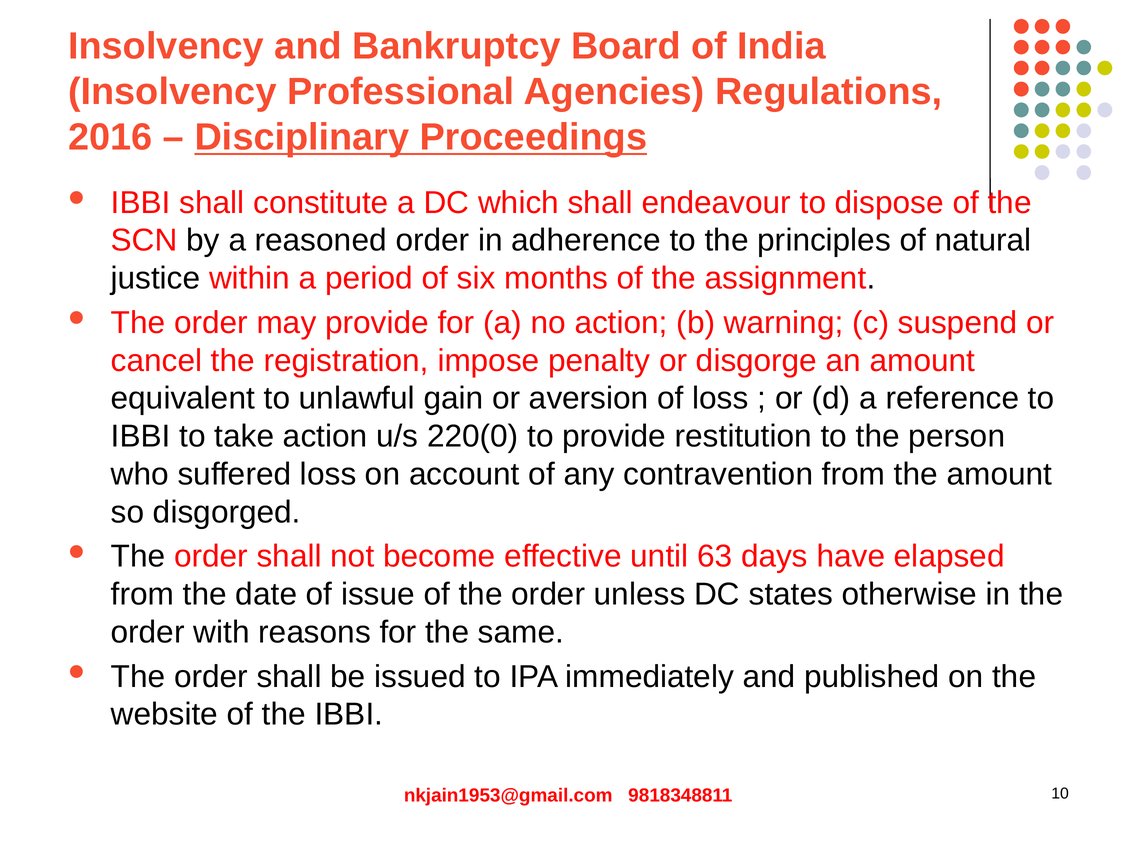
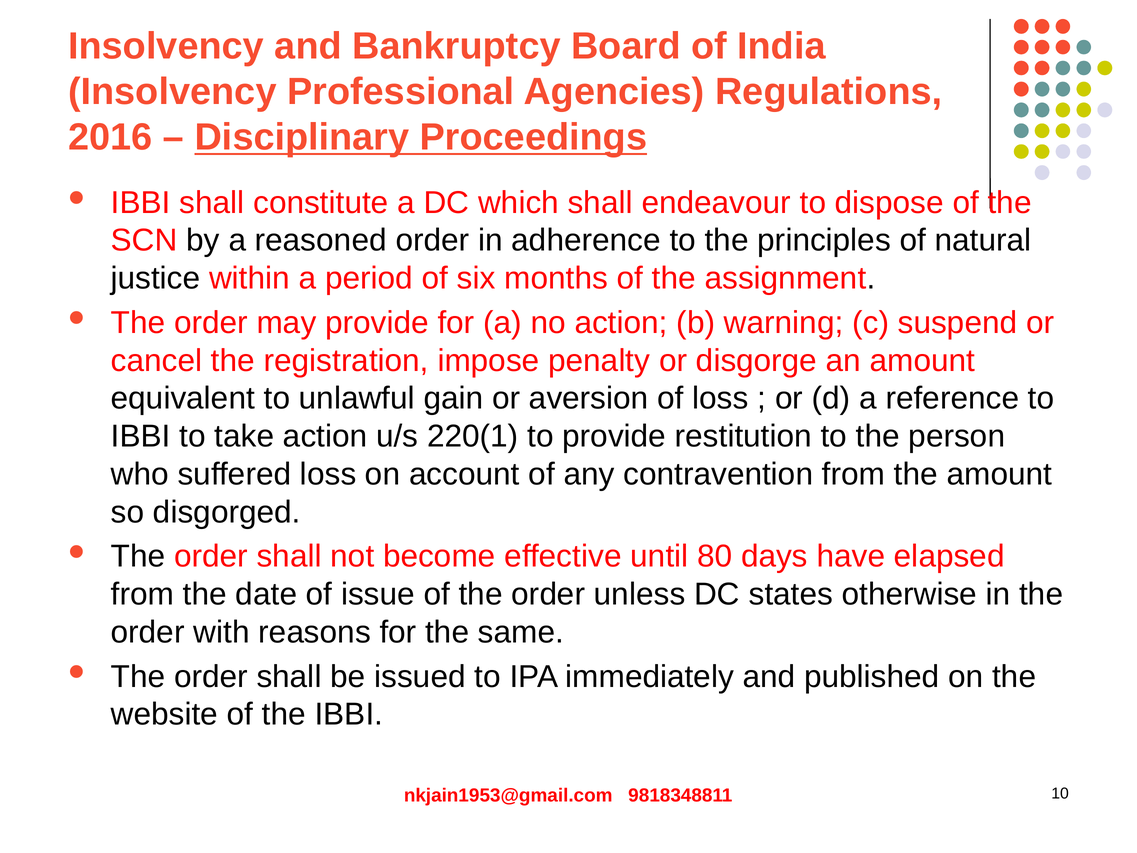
220(0: 220(0 -> 220(1
63: 63 -> 80
